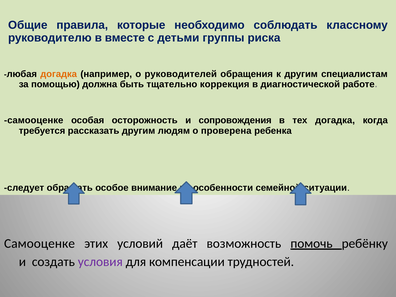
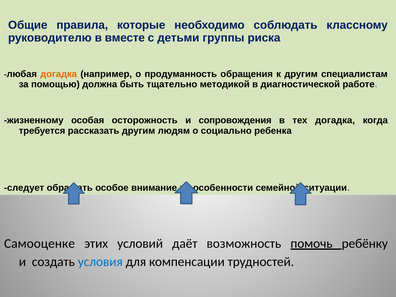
руководителей: руководителей -> продуманность
коррекция: коррекция -> методикой
самооценке at (34, 120): самооценке -> жизненному
проверена: проверена -> социально
условия colour: purple -> blue
